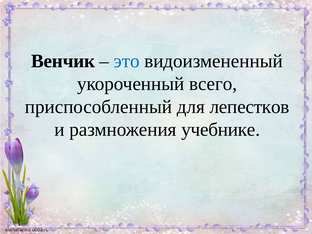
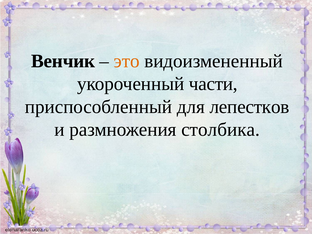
это colour: blue -> orange
всего: всего -> части
учебнике: учебнике -> столбика
